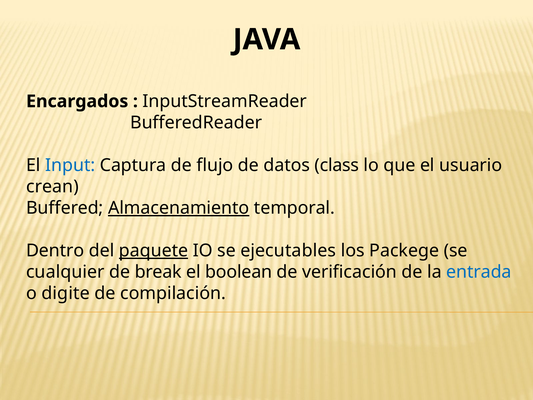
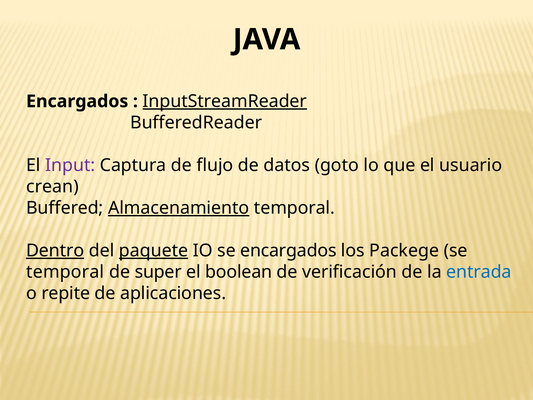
InputStreamReader underline: none -> present
Input colour: blue -> purple
class: class -> goto
Dentro underline: none -> present
se ejecutables: ejecutables -> encargados
cualquier at (65, 272): cualquier -> temporal
break: break -> super
digite: digite -> repite
compilación: compilación -> aplicaciones
